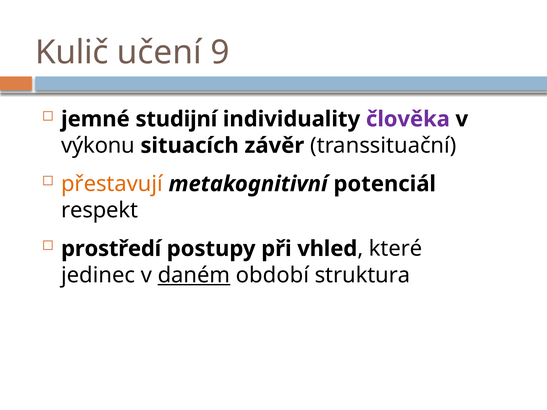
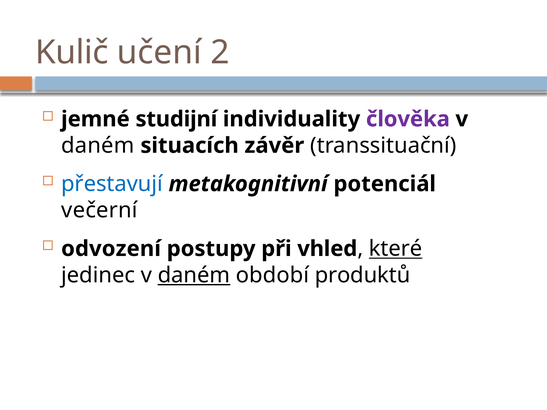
9: 9 -> 2
výkonu at (98, 146): výkonu -> daném
přestavují colour: orange -> blue
respekt: respekt -> večerní
prostředí: prostředí -> odvození
které underline: none -> present
struktura: struktura -> produktů
